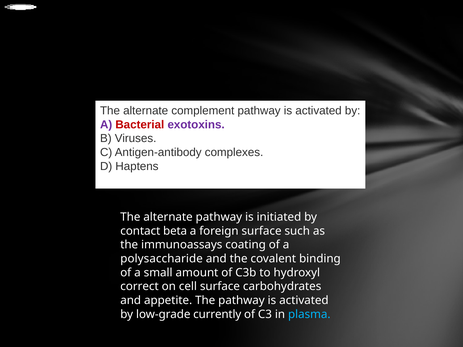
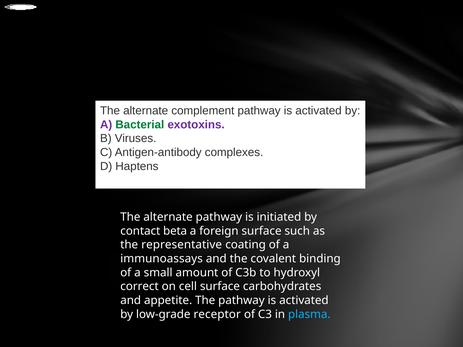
Bacterial colour: red -> green
immunoassays: immunoassays -> representative
polysaccharide: polysaccharide -> immunoassays
currently: currently -> receptor
